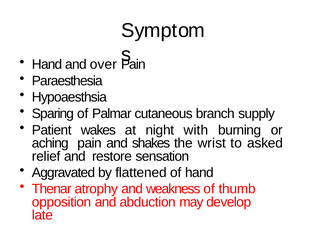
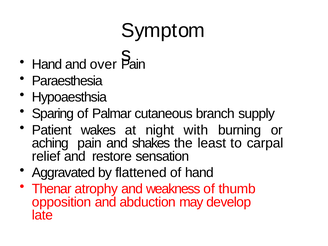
wrist: wrist -> least
asked: asked -> carpal
